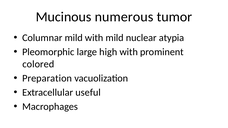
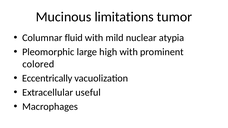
numerous: numerous -> limitations
Columnar mild: mild -> fluid
Preparation: Preparation -> Eccentrically
